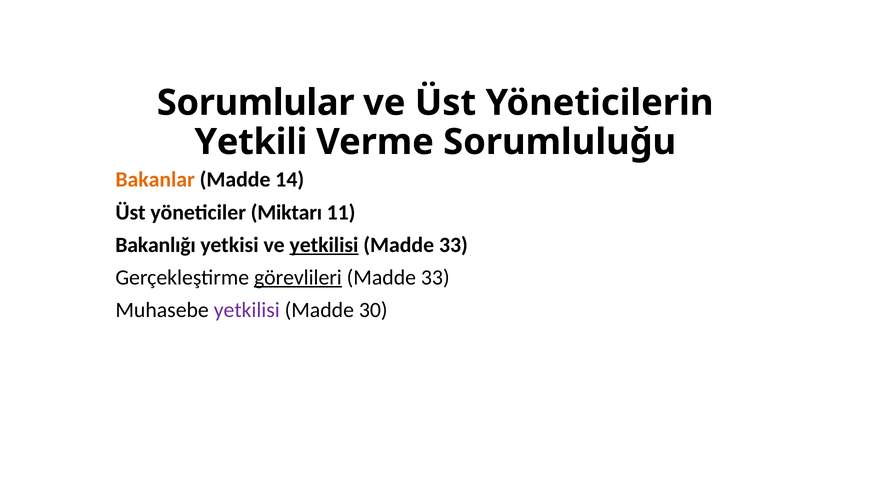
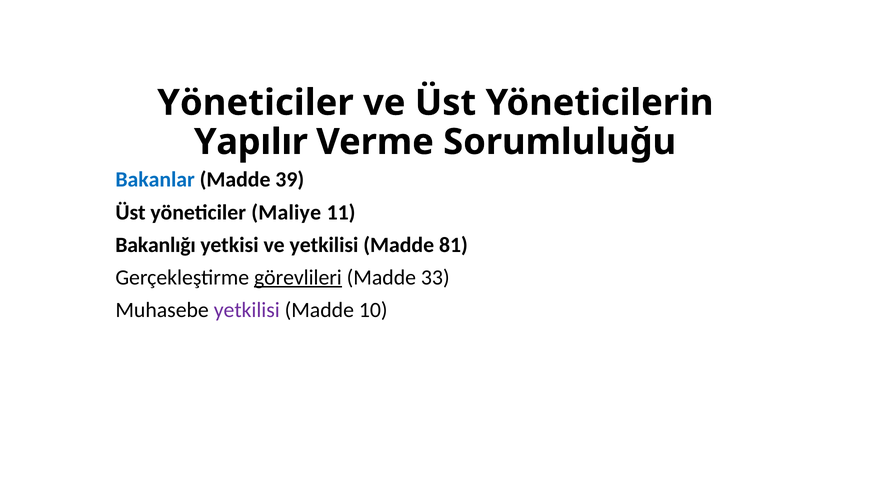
Sorumlular at (256, 103): Sorumlular -> Yöneticiler
Yetkili: Yetkili -> Yapılır
Bakanlar colour: orange -> blue
14: 14 -> 39
Miktarı: Miktarı -> Maliye
yetkilisi at (324, 245) underline: present -> none
33 at (453, 245): 33 -> 81
30: 30 -> 10
